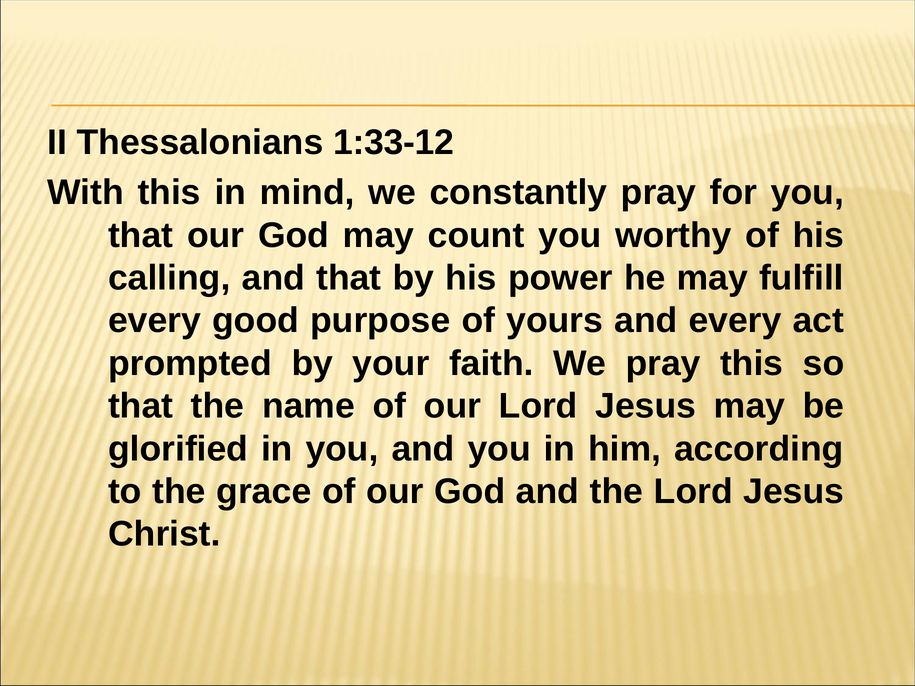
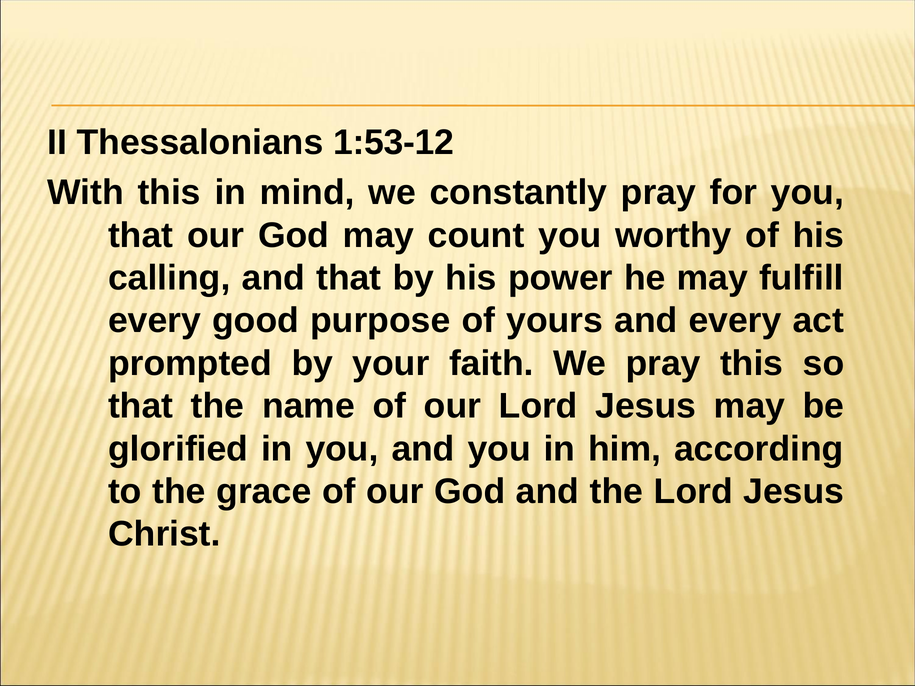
1:33-12: 1:33-12 -> 1:53-12
